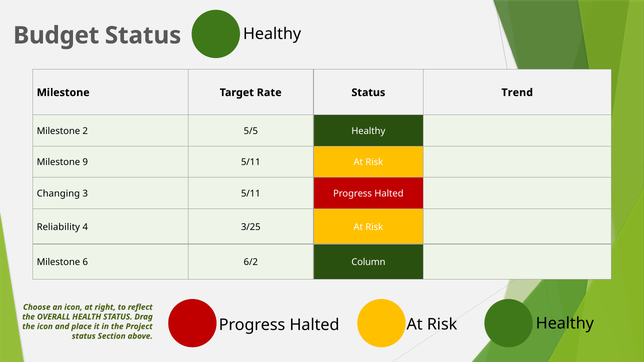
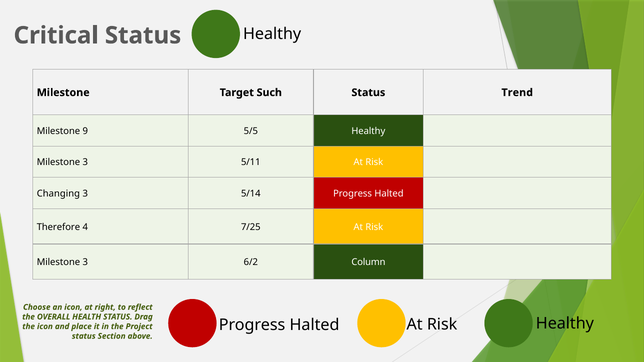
Budget: Budget -> Critical
Rate: Rate -> Such
2: 2 -> 9
9 at (85, 162): 9 -> 3
3 5/11: 5/11 -> 5/14
Reliability: Reliability -> Therefore
3/25: 3/25 -> 7/25
6 at (85, 262): 6 -> 3
